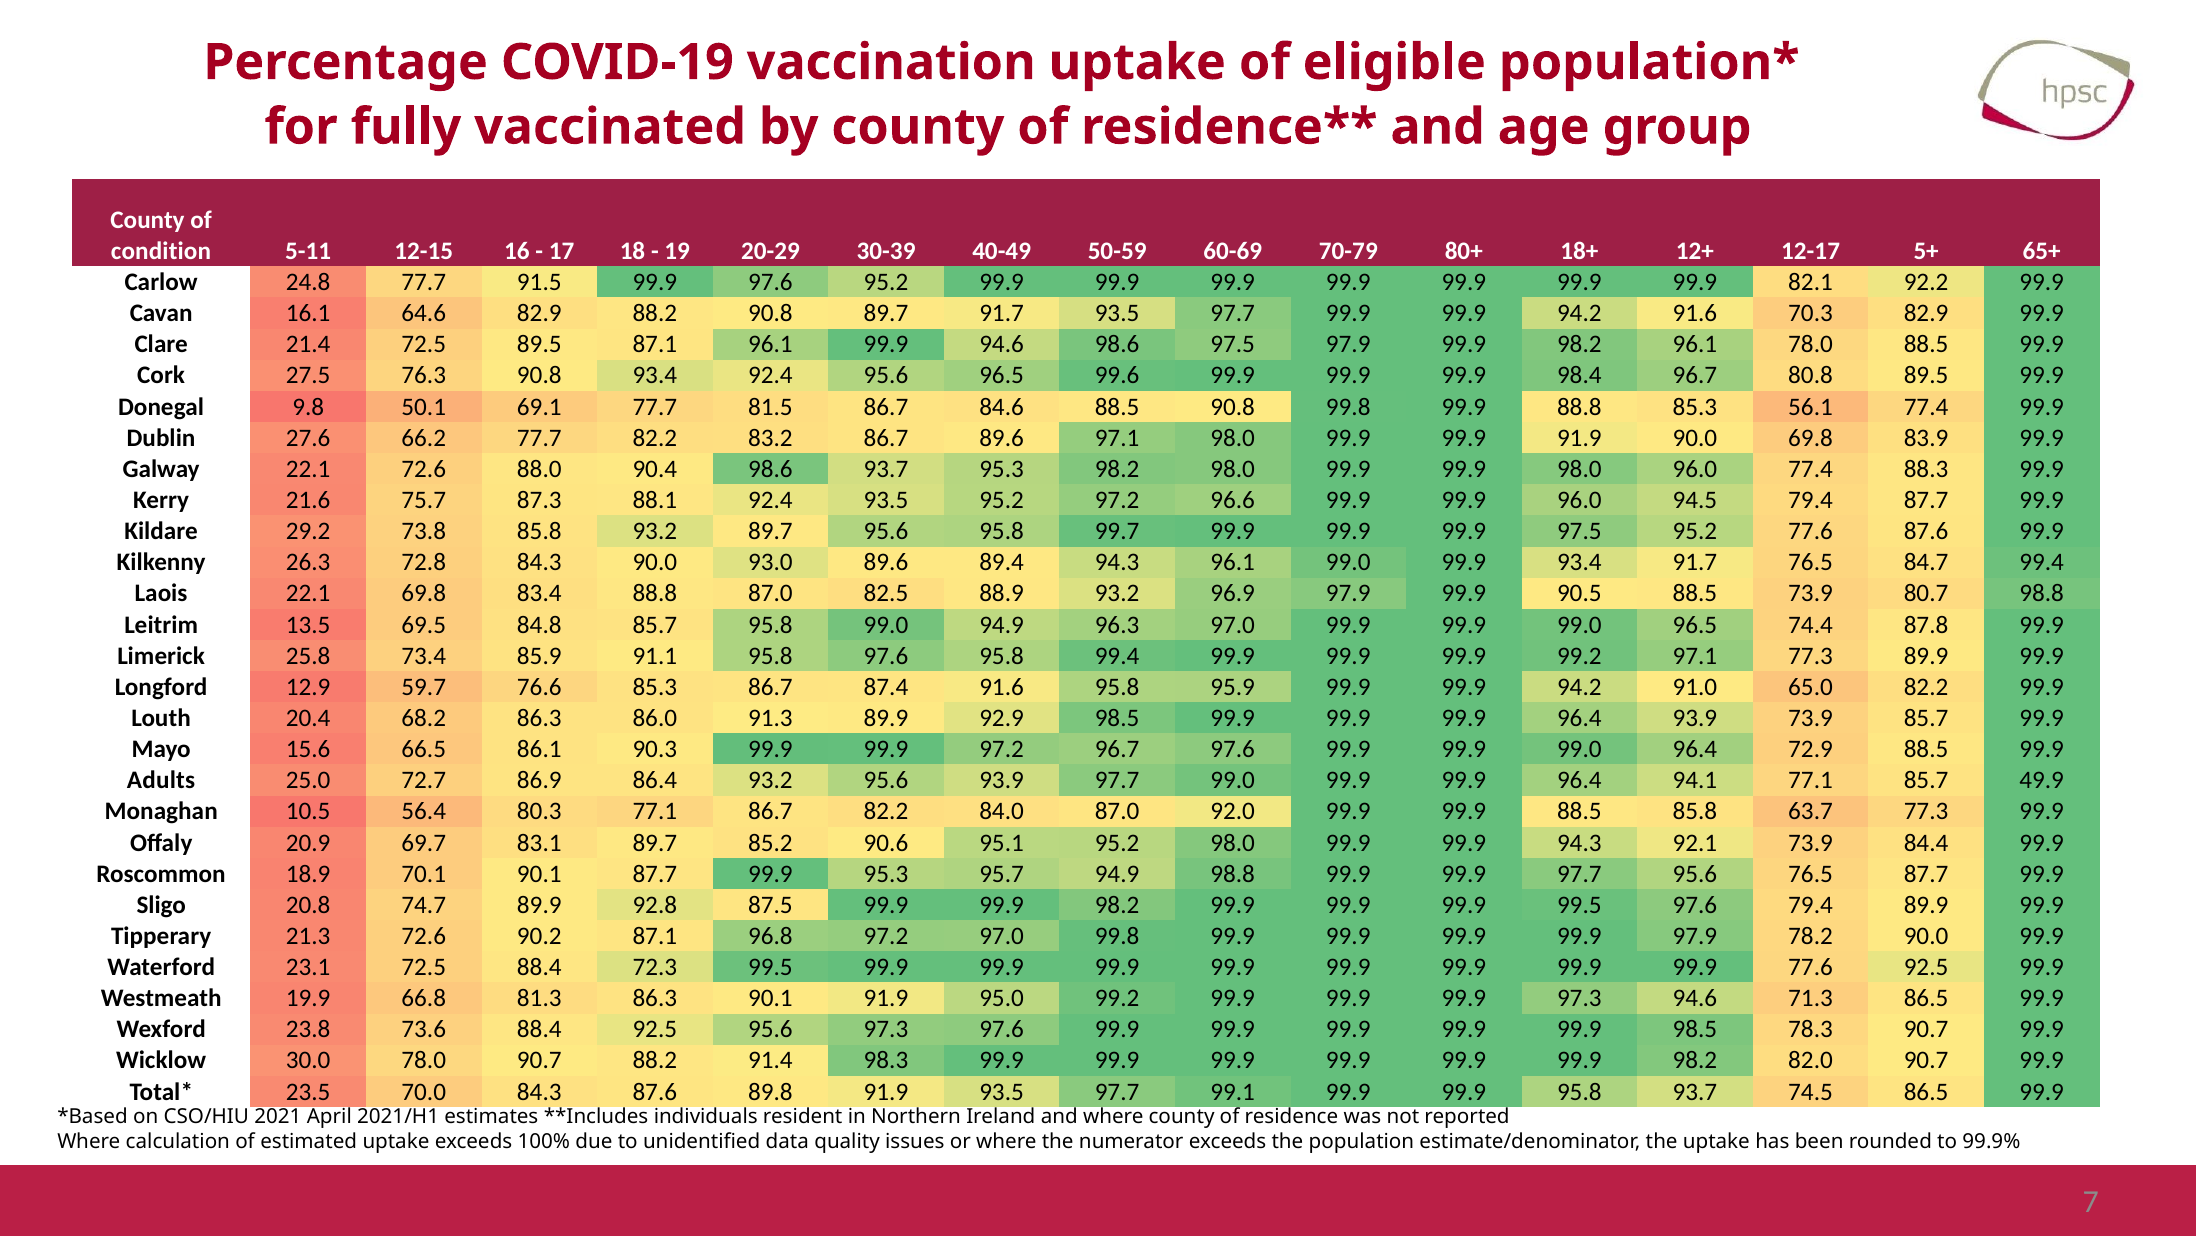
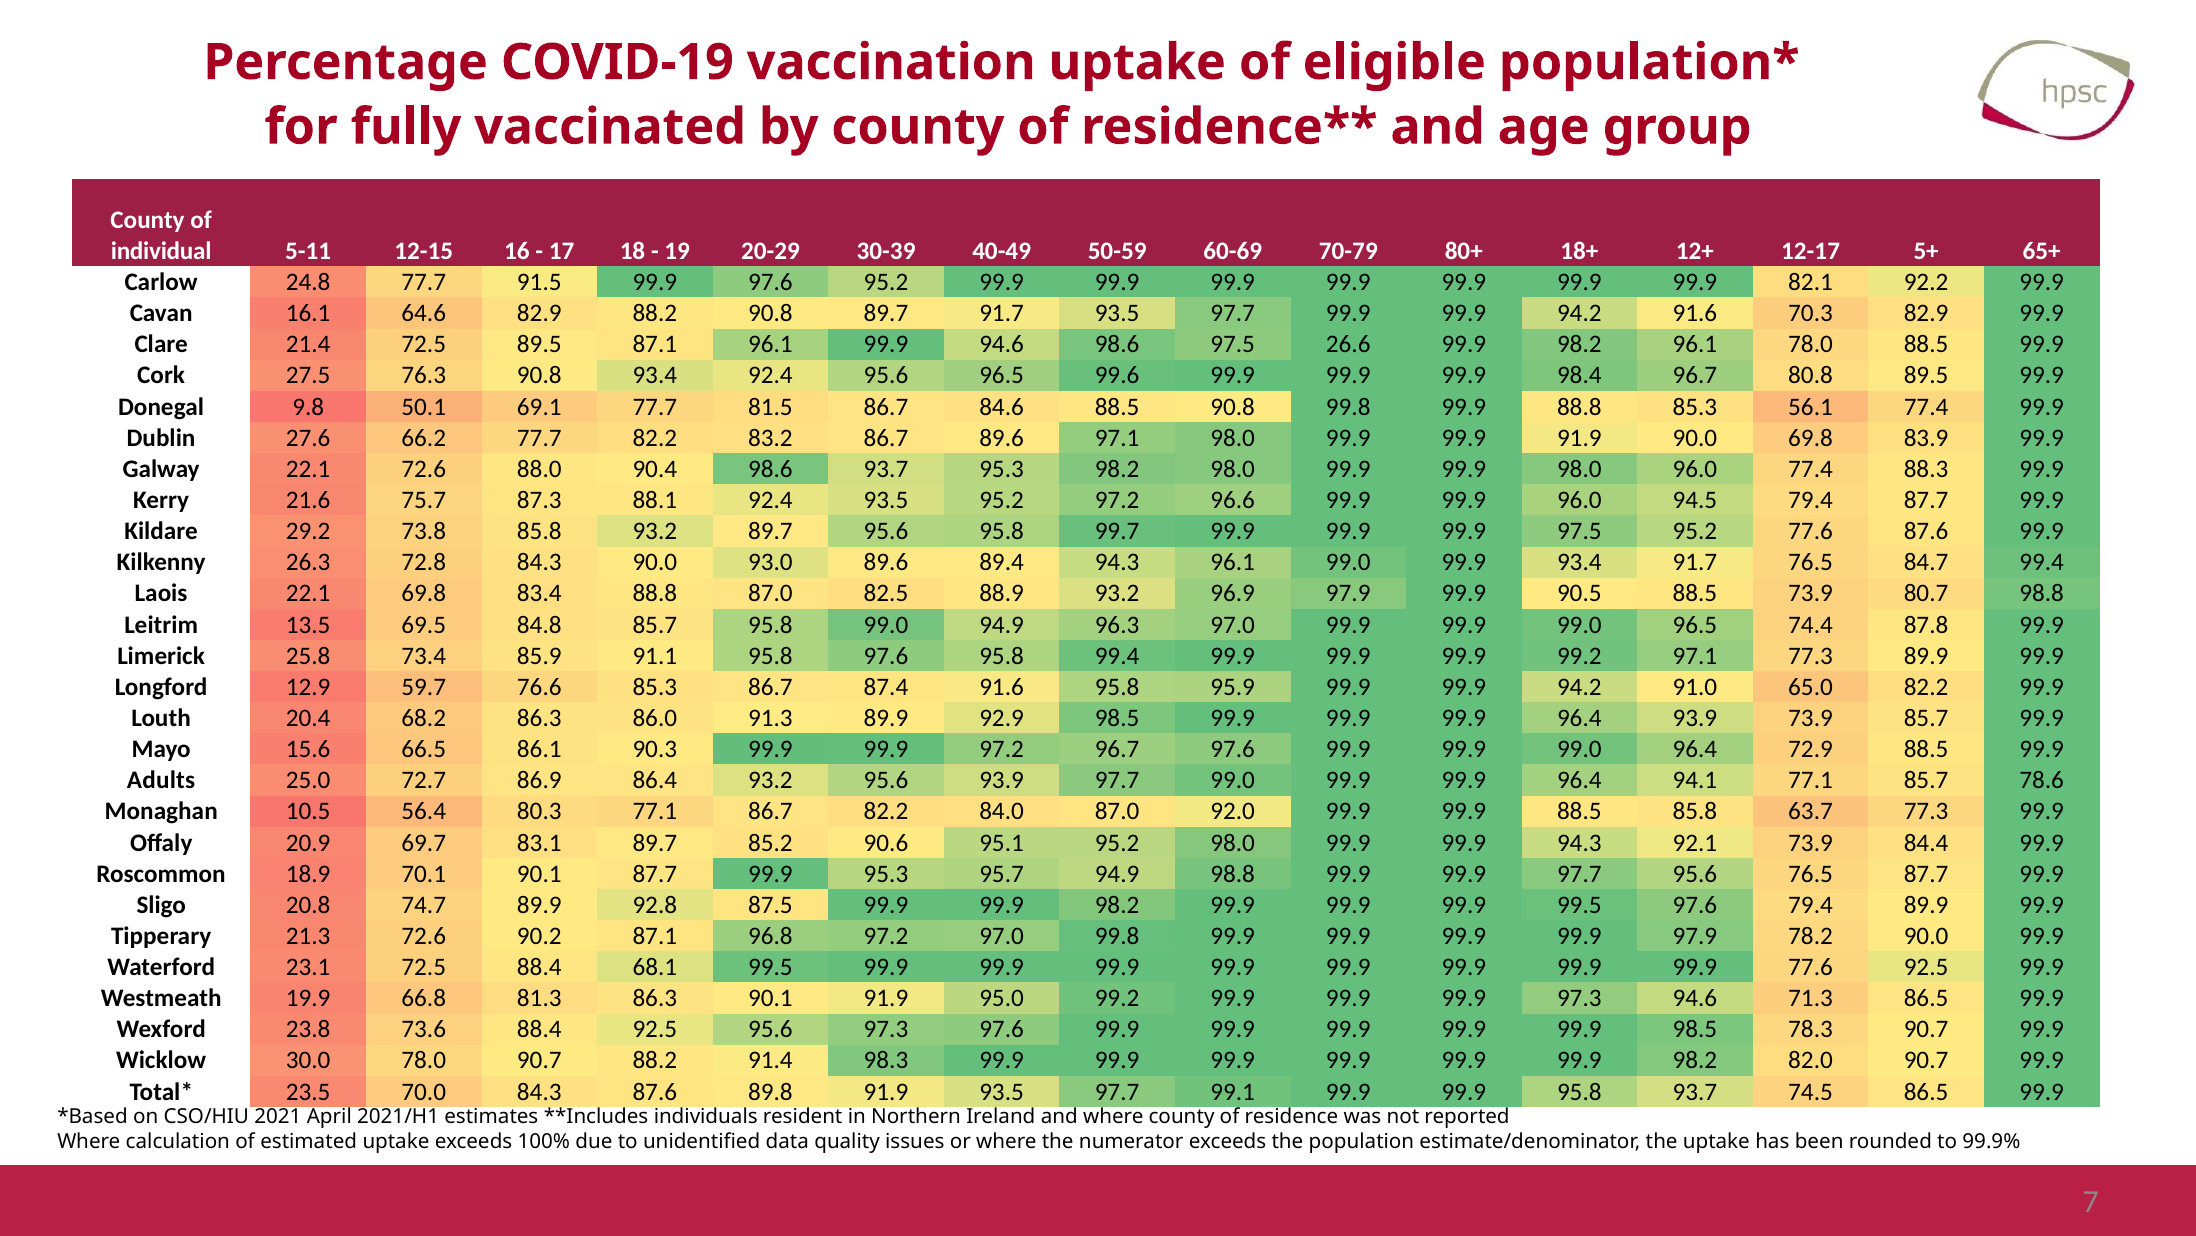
condition: condition -> individual
97.5 97.9: 97.9 -> 26.6
49.9: 49.9 -> 78.6
72.3: 72.3 -> 68.1
